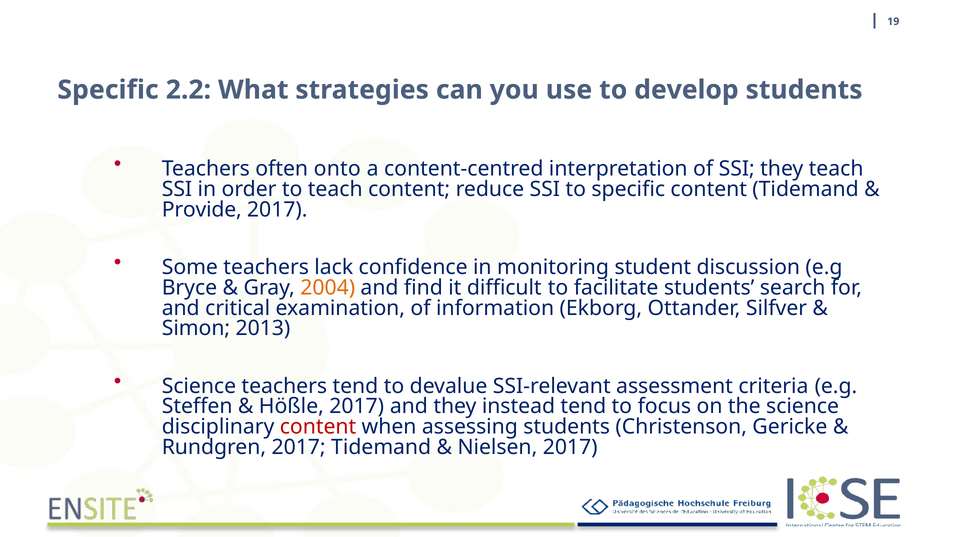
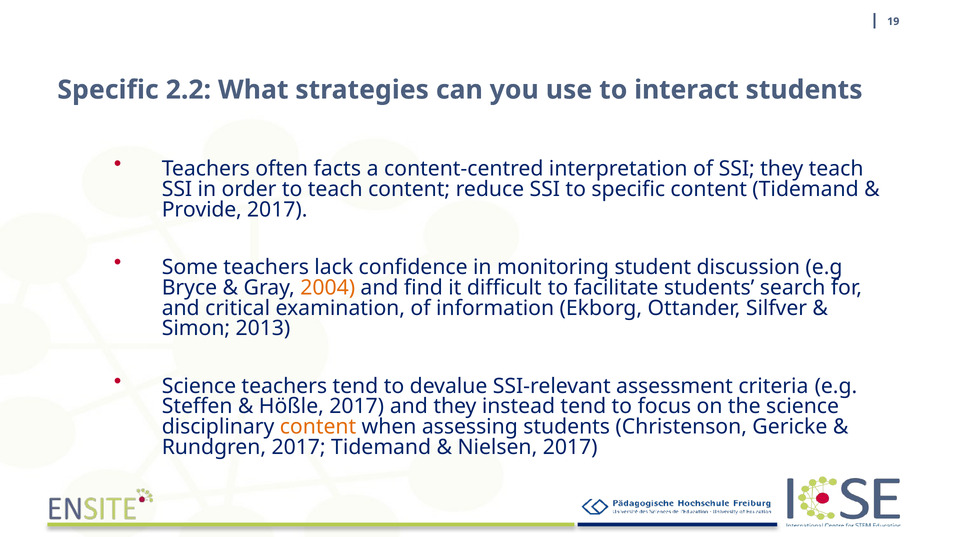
develop: develop -> interact
onto: onto -> facts
content at (318, 427) colour: red -> orange
